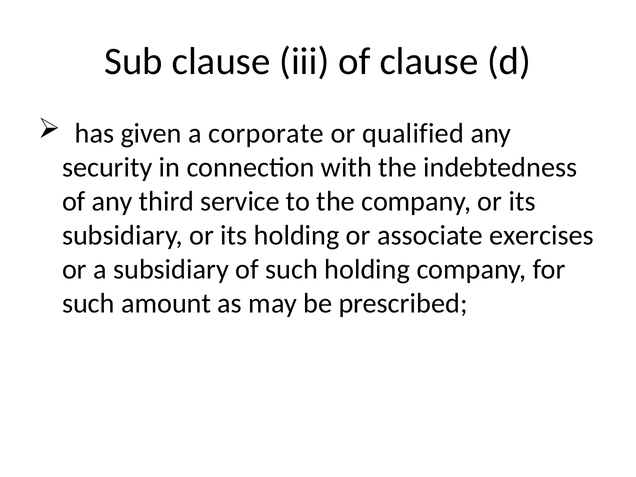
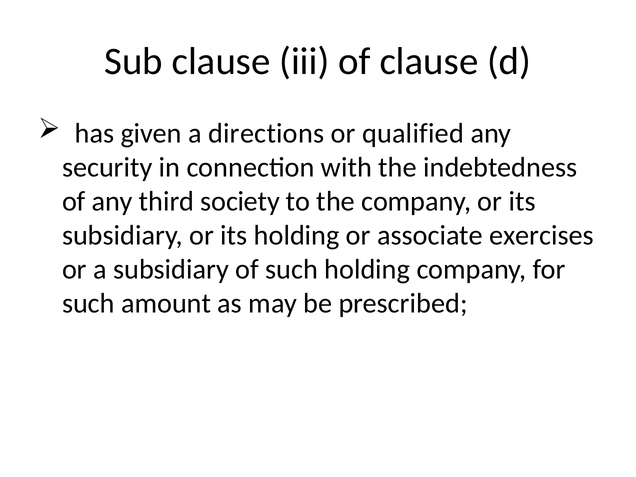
corporate: corporate -> directions
service: service -> society
